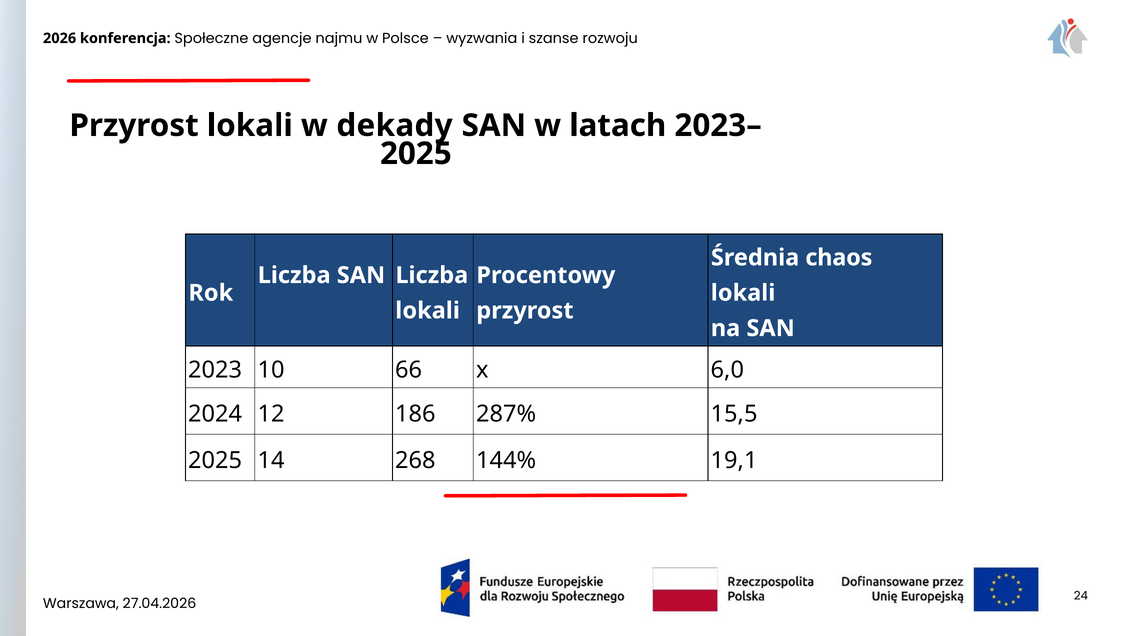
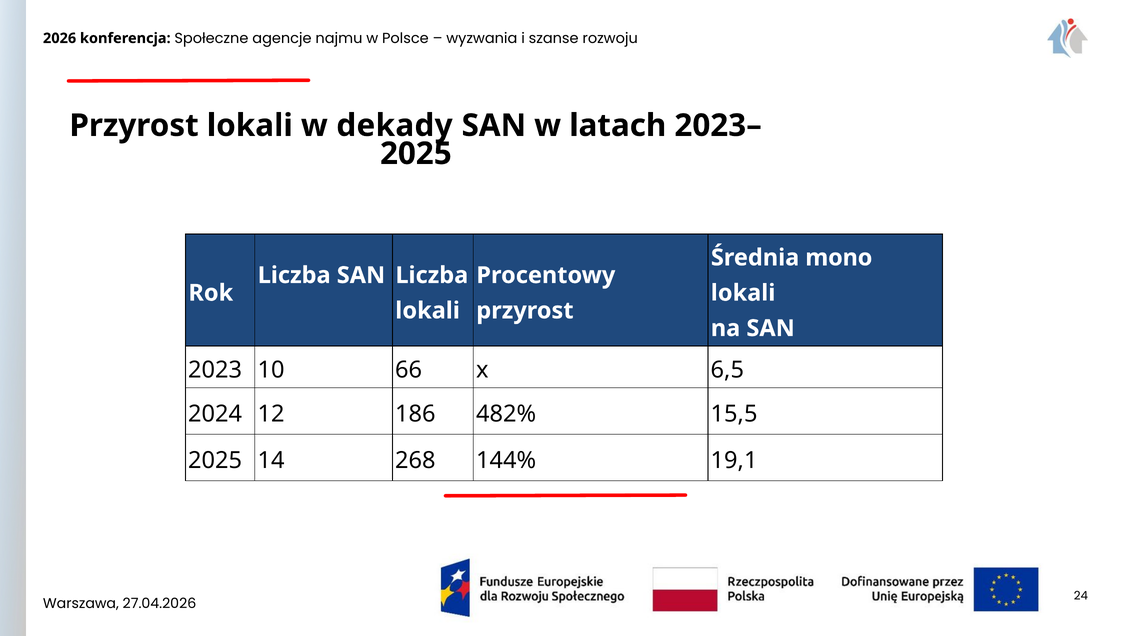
chaos: chaos -> mono
6,0: 6,0 -> 6,5
287%: 287% -> 482%
